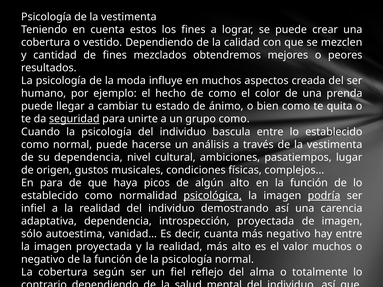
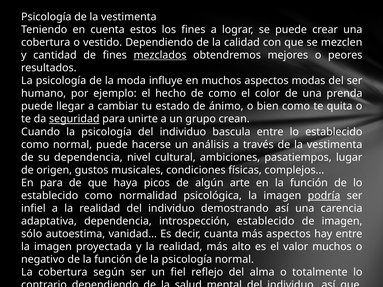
mezclados underline: none -> present
creada: creada -> modas
grupo como: como -> crean
algún alto: alto -> arte
psicológica underline: present -> none
introspección proyectada: proyectada -> establecido
más negativo: negativo -> aspectos
